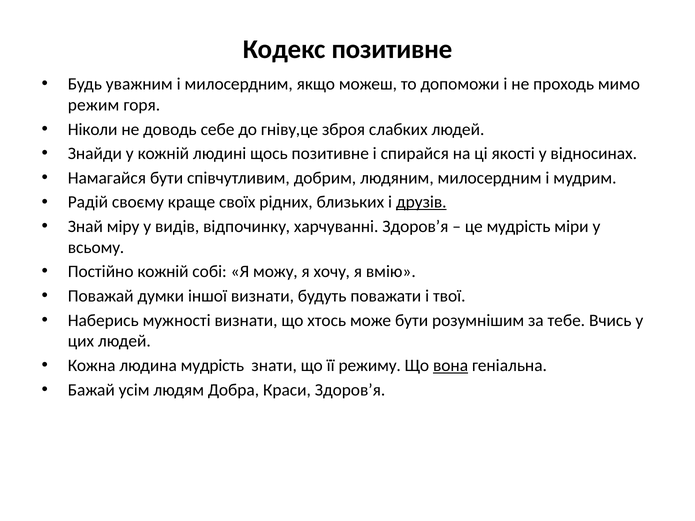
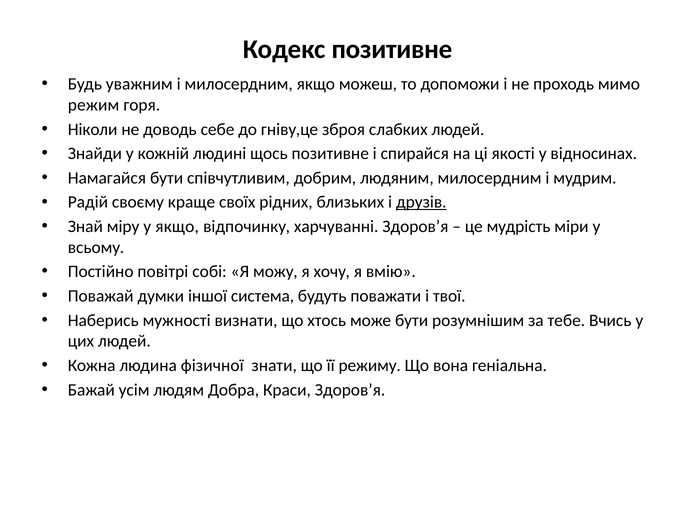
у видів: видів -> якщо
Постійно кожній: кожній -> повітрі
іншої визнати: визнати -> система
людина мудрість: мудрість -> фізичної
вона underline: present -> none
